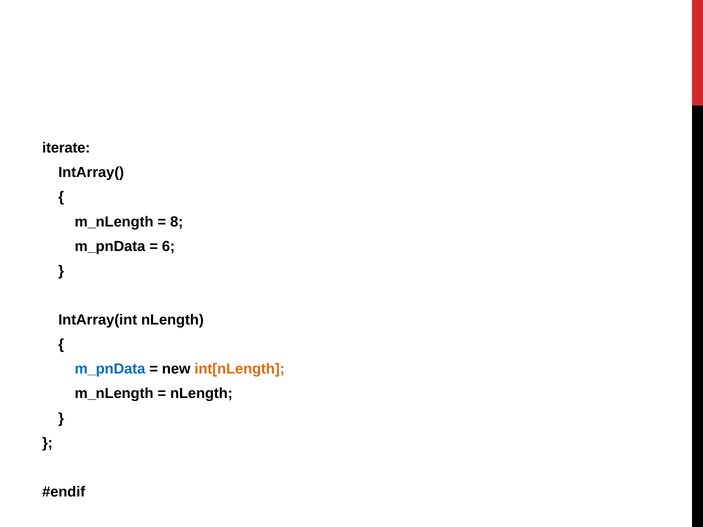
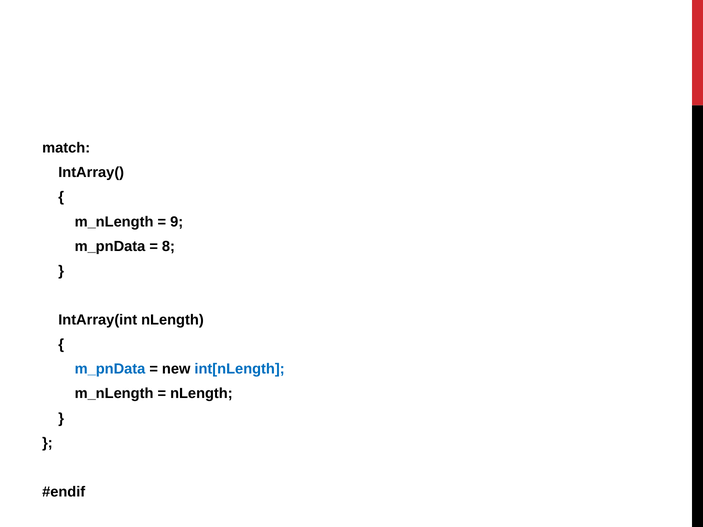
iterate: iterate -> match
8: 8 -> 9
6: 6 -> 8
int[nLength colour: orange -> blue
